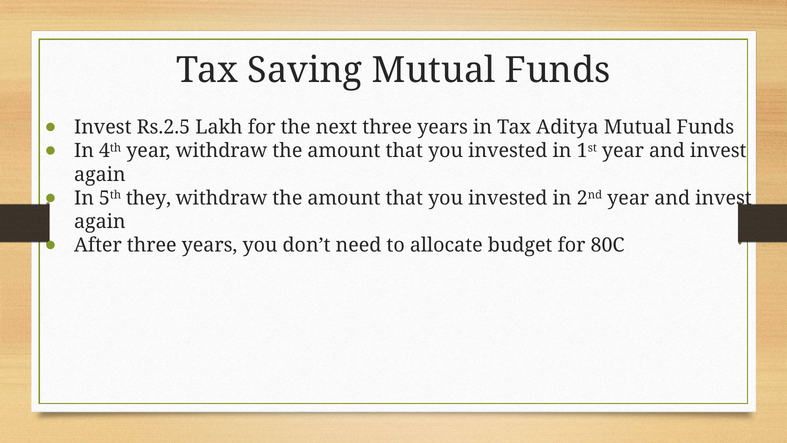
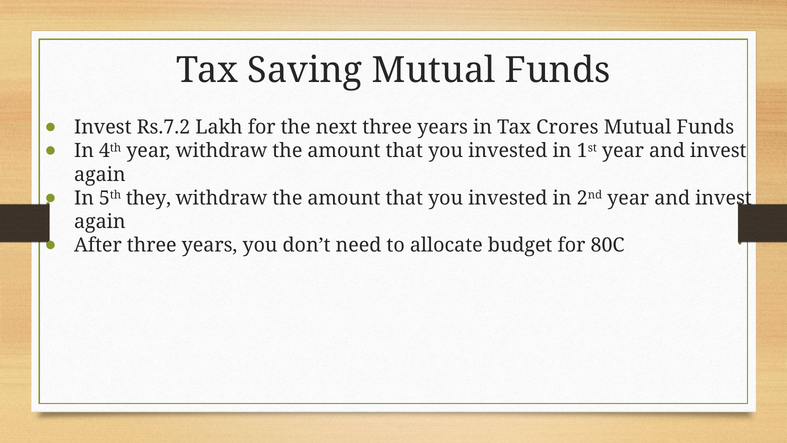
Rs.2.5: Rs.2.5 -> Rs.7.2
Aditya: Aditya -> Crores
